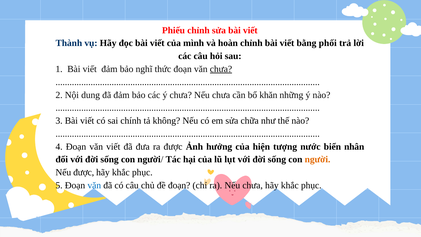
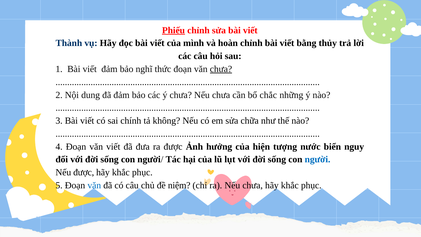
Phiếu underline: none -> present
phối: phối -> thủy
khăn: khăn -> chắc
nhân: nhân -> nguy
người colour: orange -> blue
đề đoạn: đoạn -> niệm
